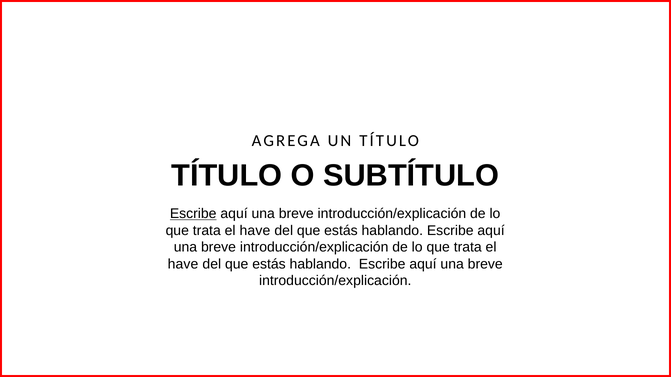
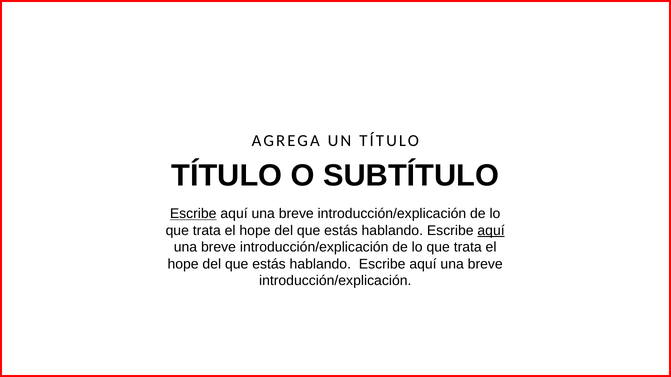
have at (255, 231): have -> hope
aquí at (491, 231) underline: none -> present
have at (183, 264): have -> hope
